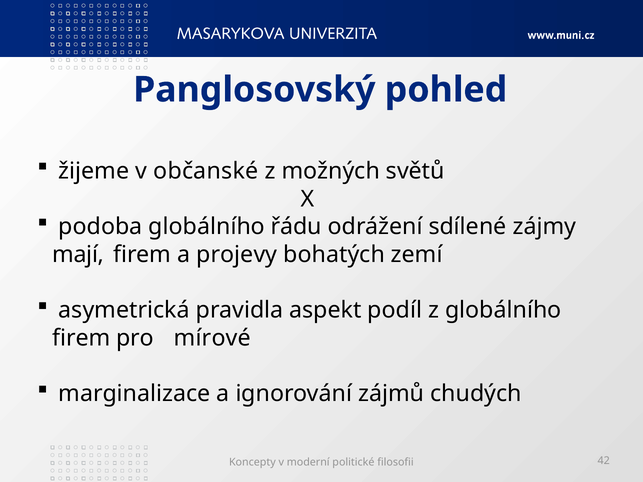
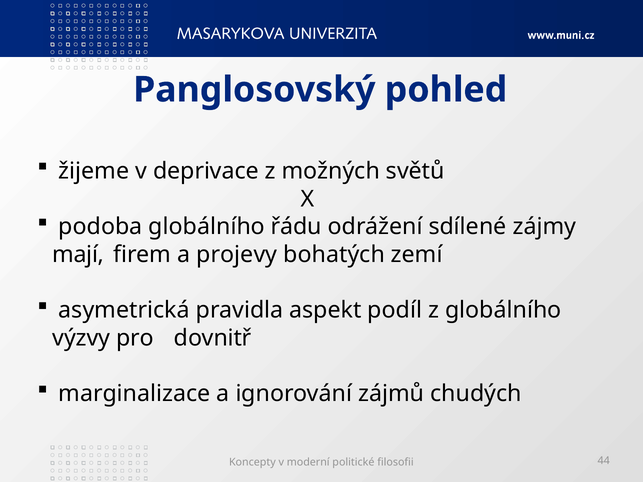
občanské: občanské -> deprivace
firem at (81, 338): firem -> výzvy
mírové: mírové -> dovnitř
42: 42 -> 44
